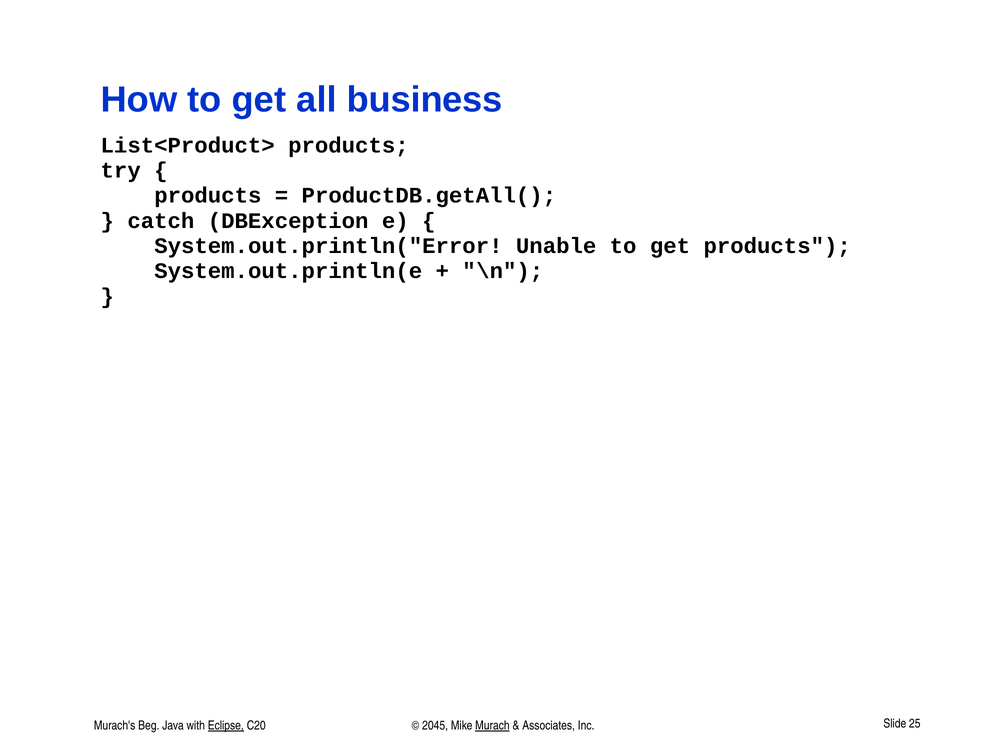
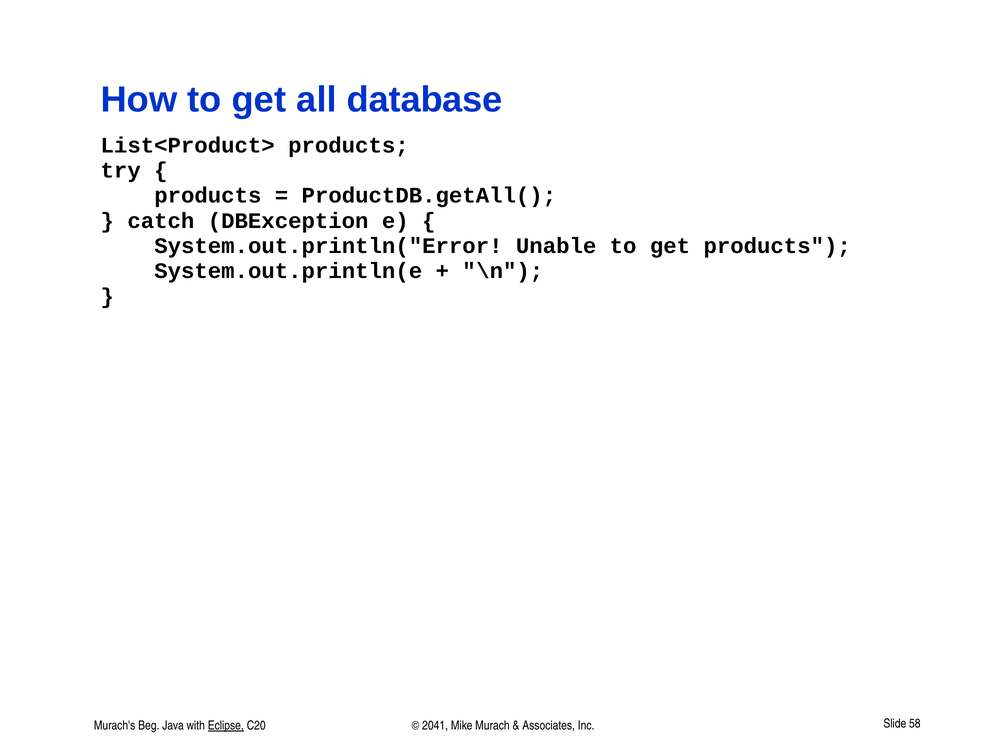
business: business -> database
2045: 2045 -> 2041
Murach underline: present -> none
25: 25 -> 58
